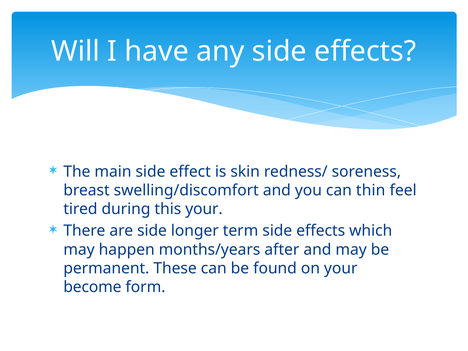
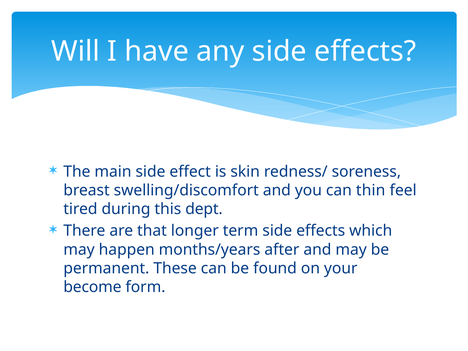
this your: your -> dept
are side: side -> that
